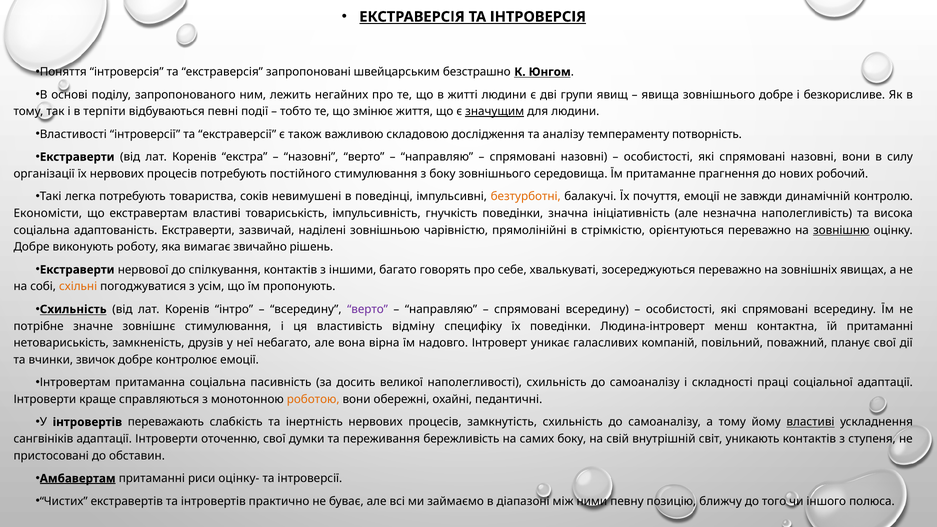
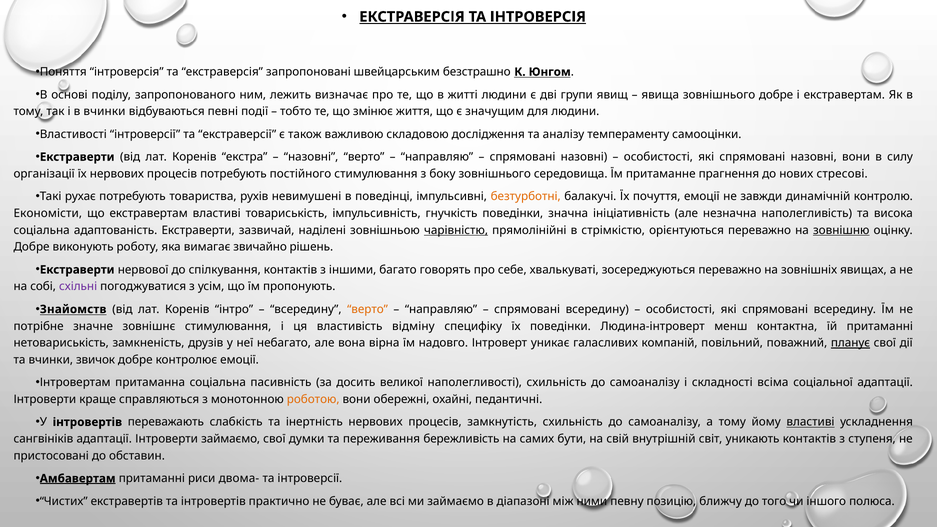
негайних: негайних -> визначає
і безкорисливе: безкорисливе -> екстравертам
в терпіти: терпіти -> вчинки
значущим underline: present -> none
потворність: потворність -> самооцінки
робочий: робочий -> стресові
легка: легка -> рухає
соків: соків -> рухів
чарівністю underline: none -> present
схільні colour: orange -> purple
Схильність at (73, 309): Схильність -> Знайомств
верто at (368, 309) colour: purple -> orange
планує underline: none -> present
праці: праці -> всіма
Інтроверти оточенню: оточенню -> займаємо
самих боку: боку -> бути
оцінку-: оцінку- -> двома-
